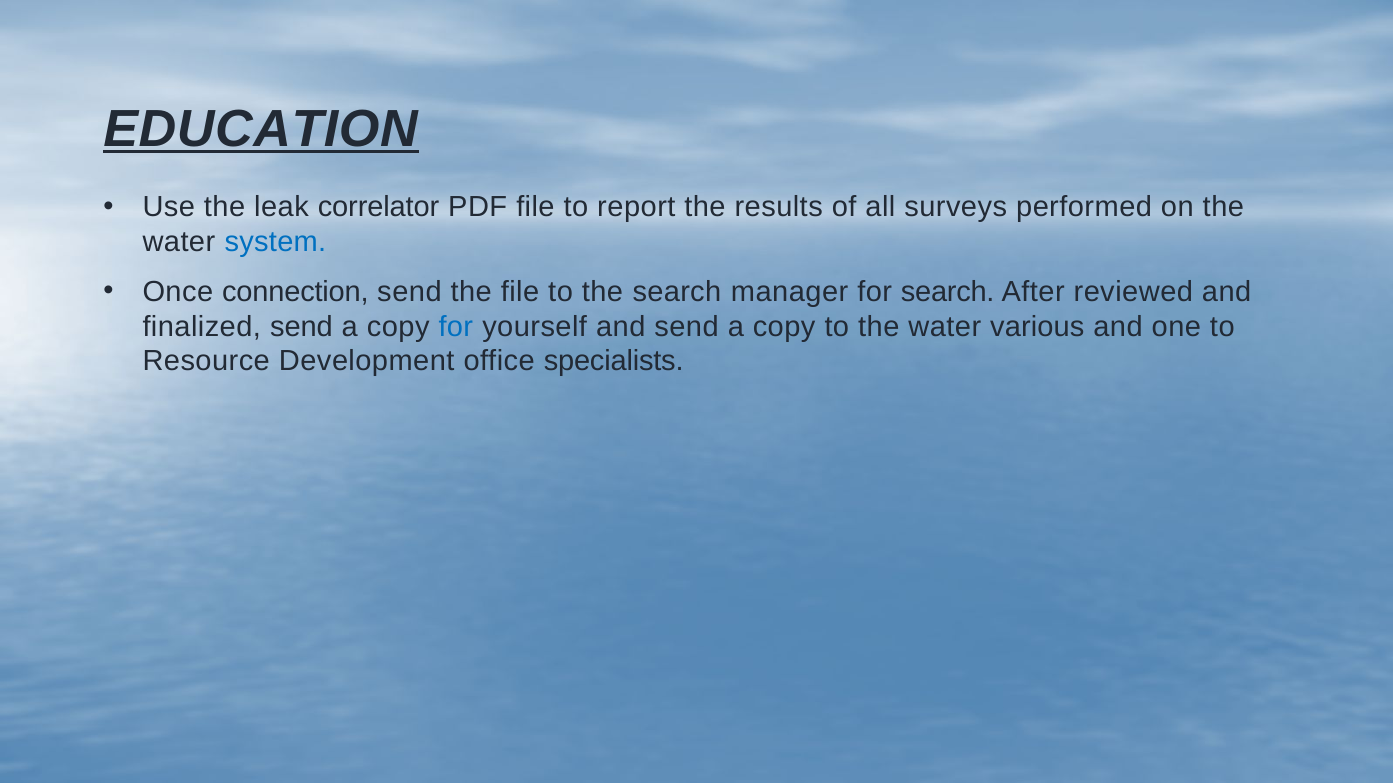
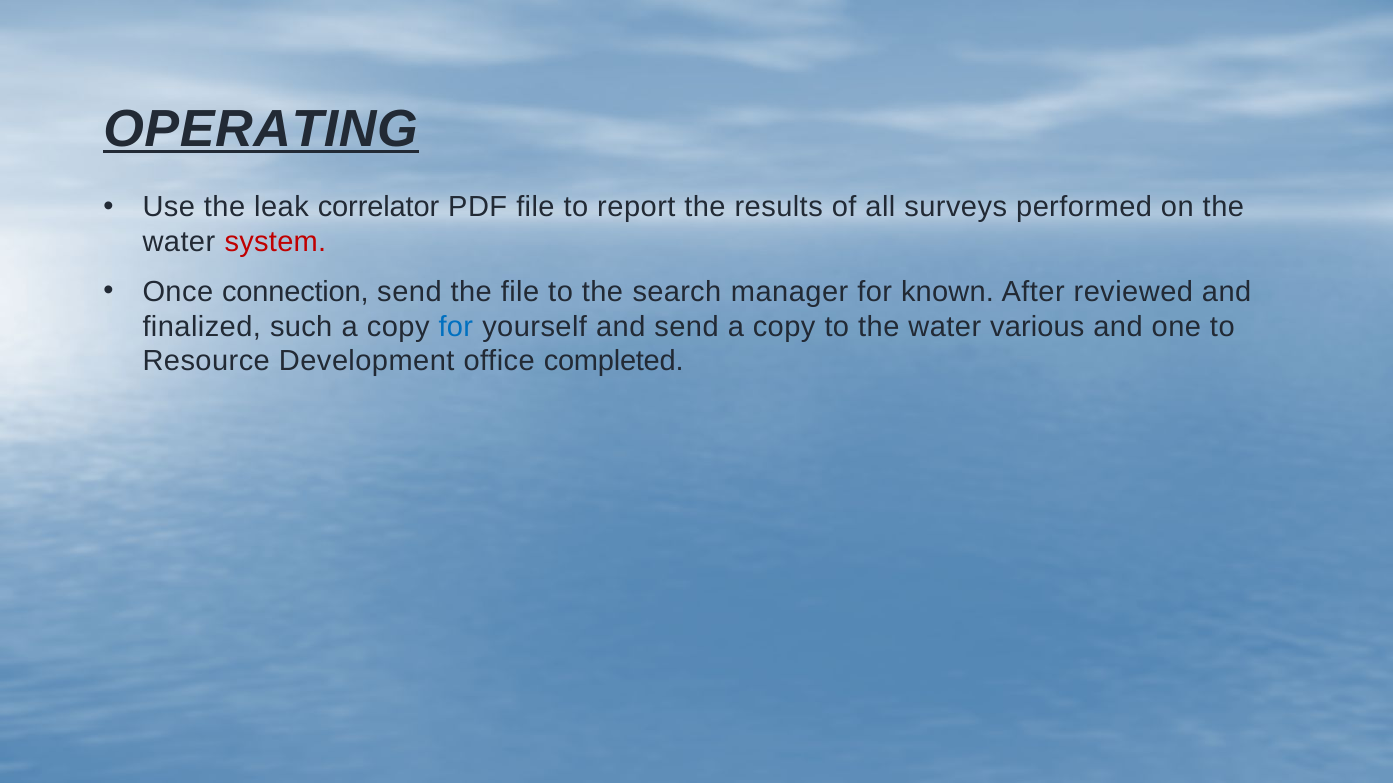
EDUCATION: EDUCATION -> OPERATING
system colour: blue -> red
for search: search -> known
finalized send: send -> such
specialists: specialists -> completed
